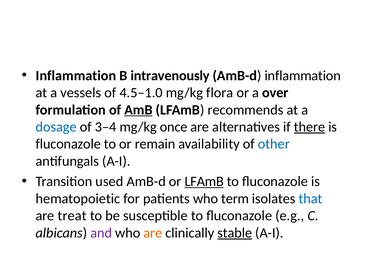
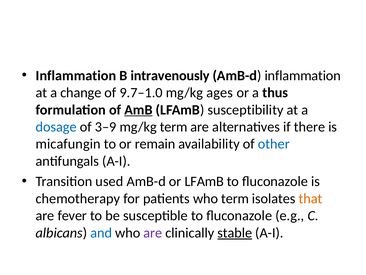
vessels: vessels -> change
4.5–1.0: 4.5–1.0 -> 9.7–1.0
flora: flora -> ages
over: over -> thus
recommends: recommends -> susceptibility
3–4: 3–4 -> 3–9
mg/kg once: once -> term
there underline: present -> none
fluconazole at (68, 144): fluconazole -> micafungin
LFAmB at (204, 181) underline: present -> none
hematopoietic: hematopoietic -> chemotherapy
that colour: blue -> orange
treat: treat -> fever
and colour: purple -> blue
are at (153, 232) colour: orange -> purple
